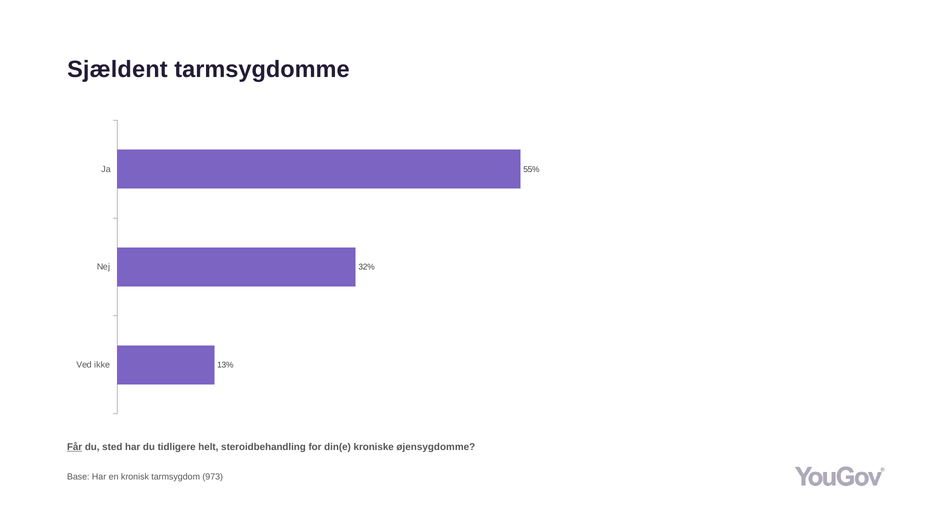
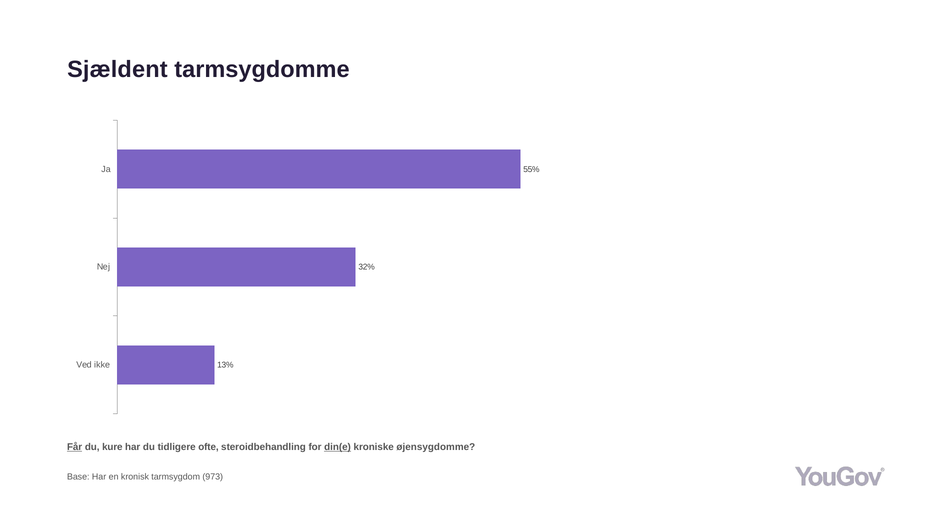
sted: sted -> kure
helt: helt -> ofte
din(e underline: none -> present
